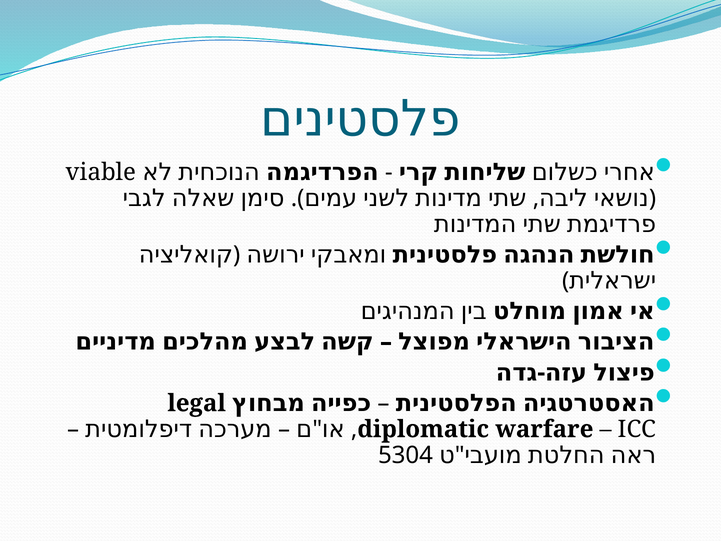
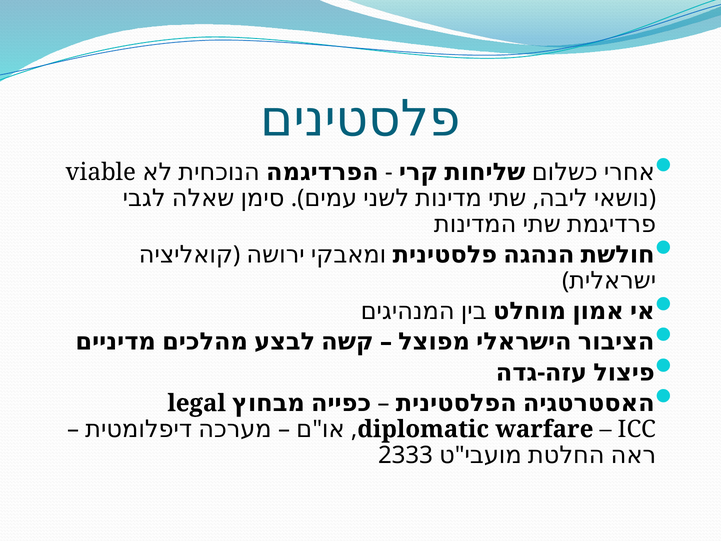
5304: 5304 -> 2333
